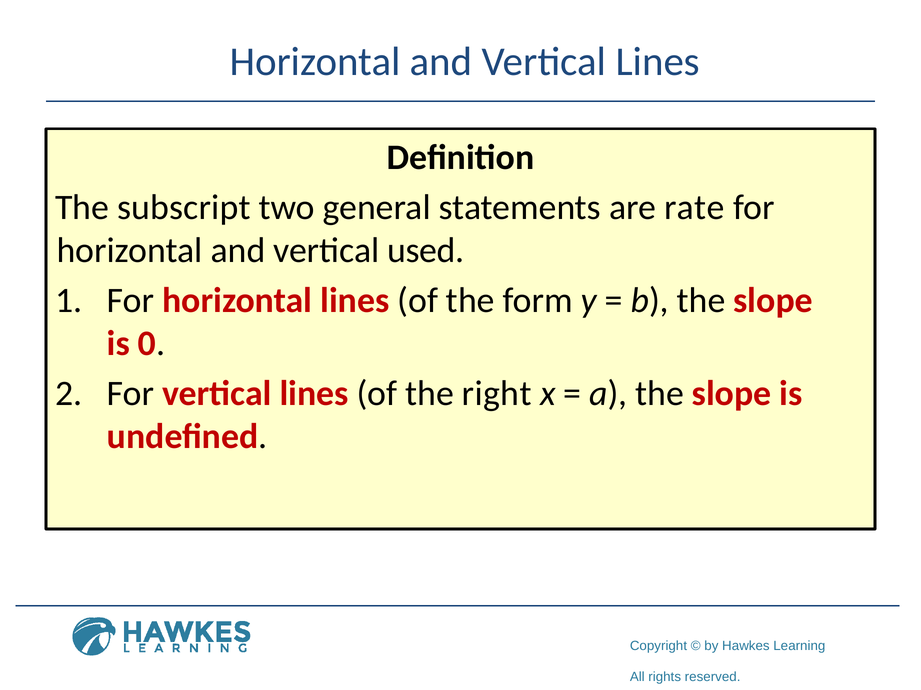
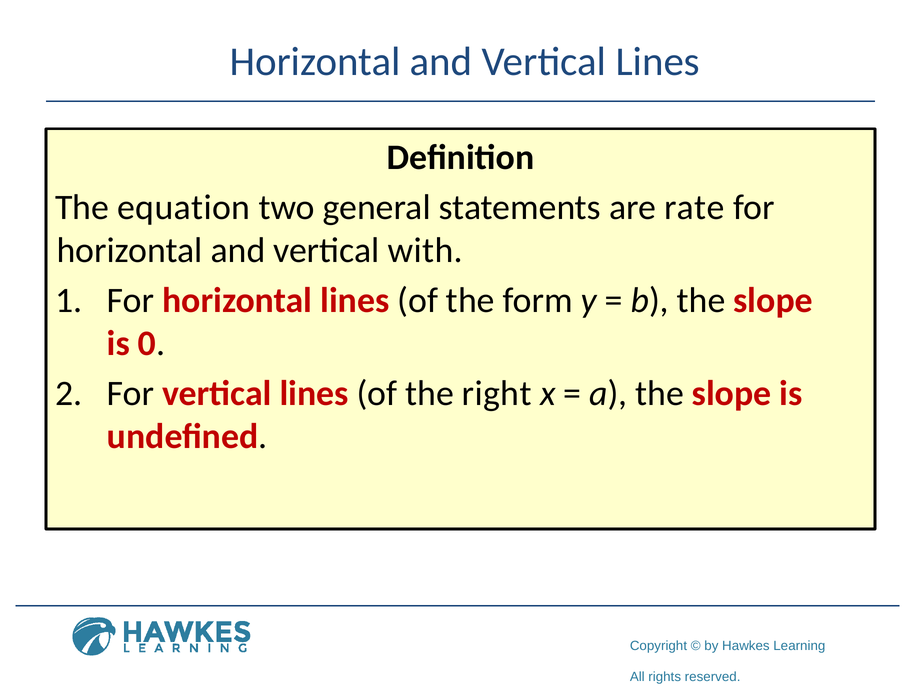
subscript: subscript -> equation
used: used -> with
